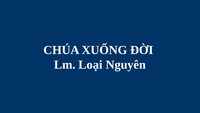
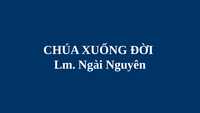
Loại: Loại -> Ngài
